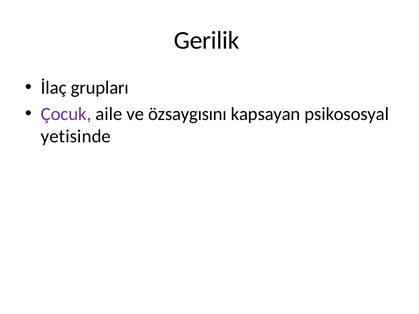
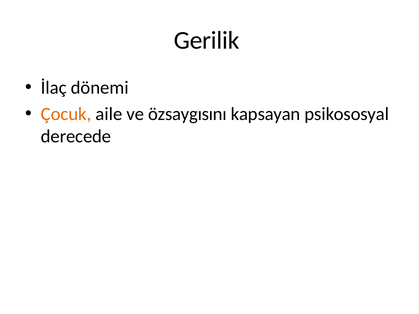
grupları: grupları -> dönemi
Çocuk colour: purple -> orange
yetisinde: yetisinde -> derecede
